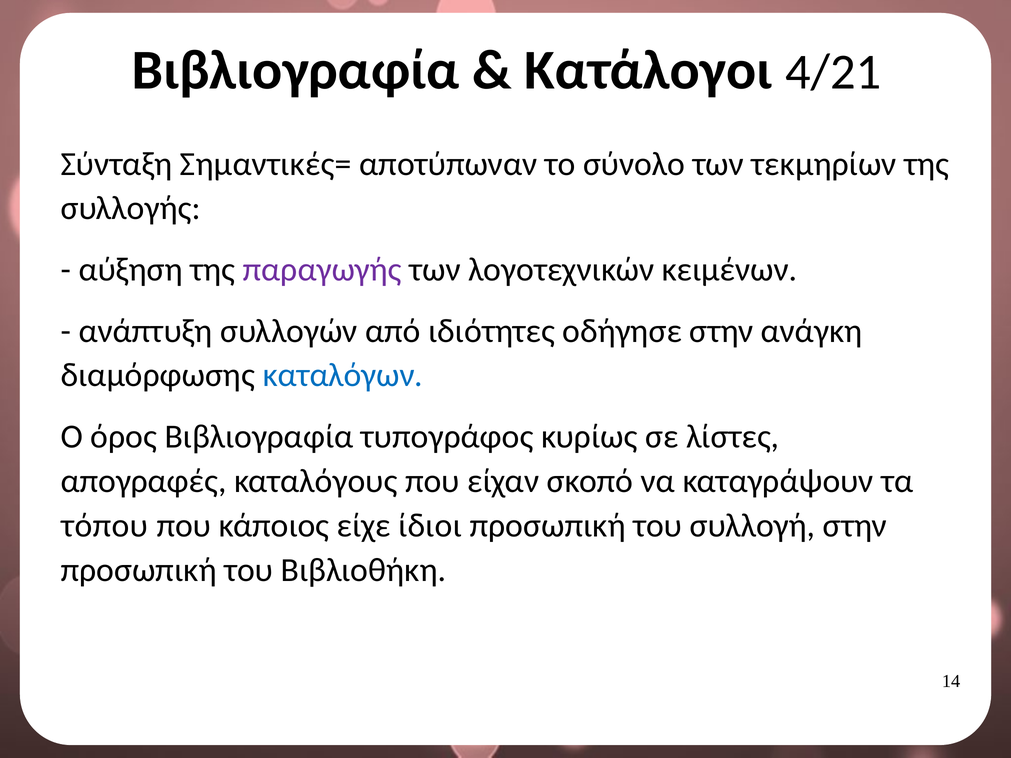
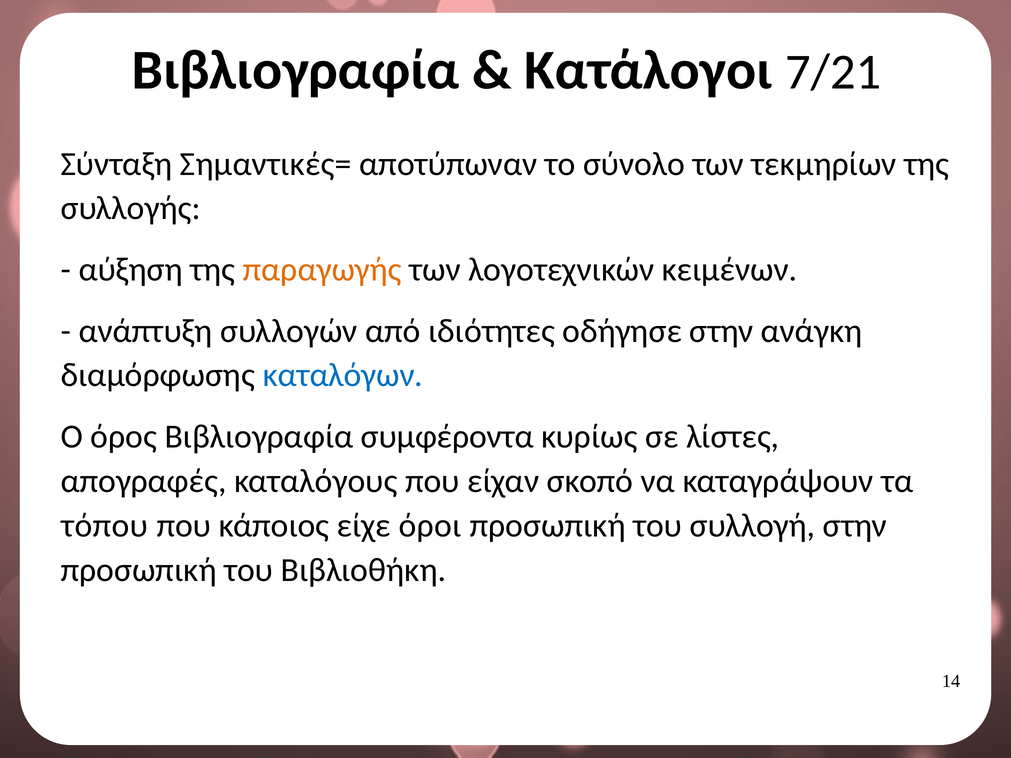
4/21: 4/21 -> 7/21
παραγωγής colour: purple -> orange
τυπογράφος: τυπογράφος -> συμφέροντα
ίδιοι: ίδιοι -> όροι
